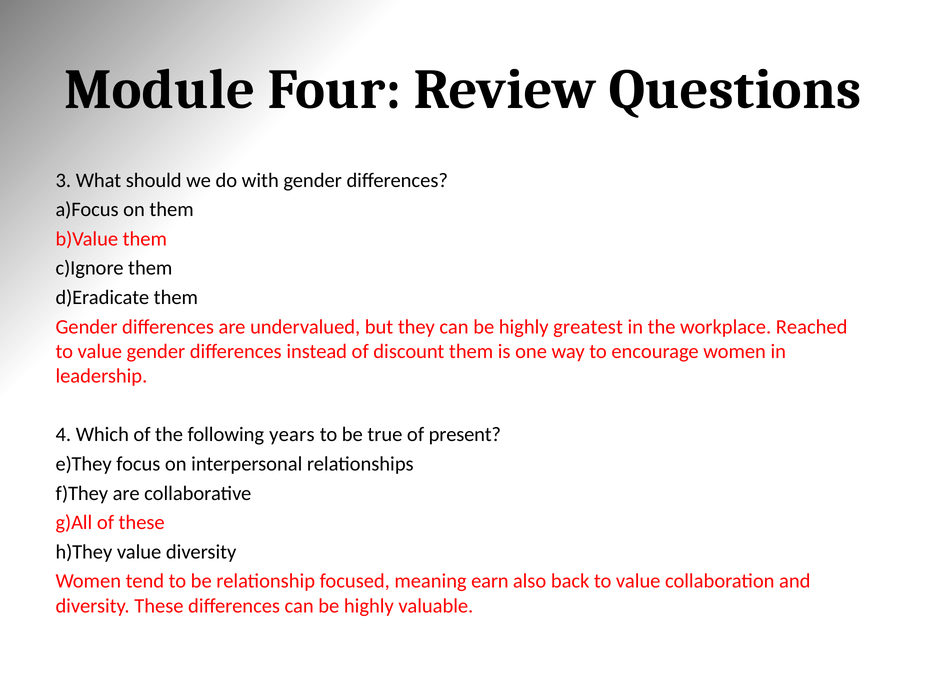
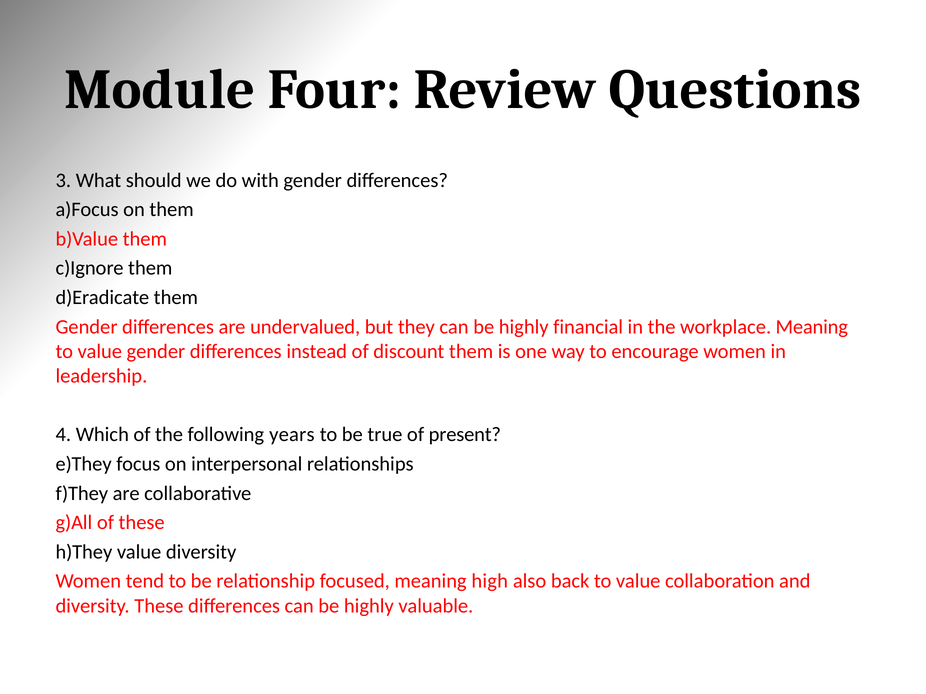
greatest: greatest -> financial
workplace Reached: Reached -> Meaning
earn: earn -> high
